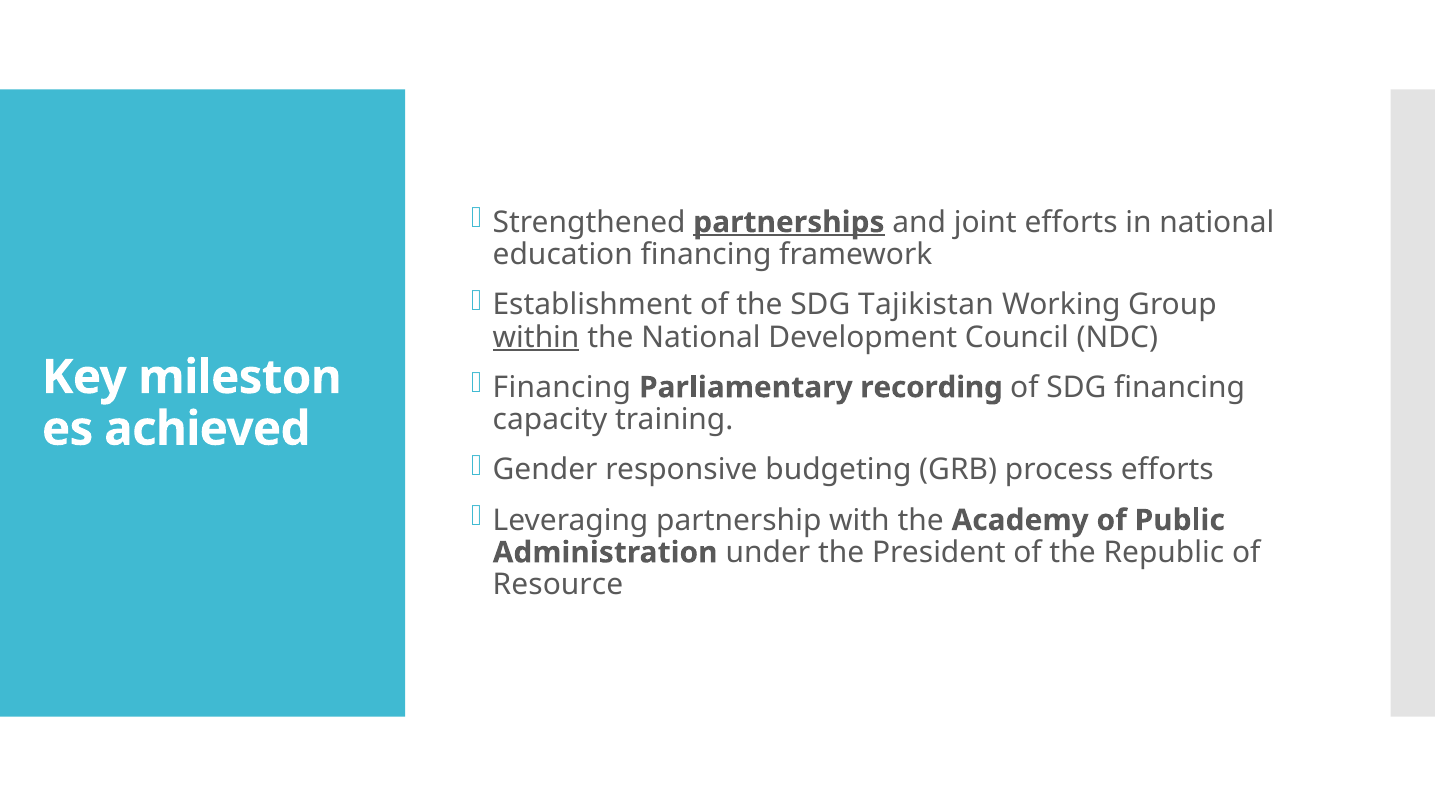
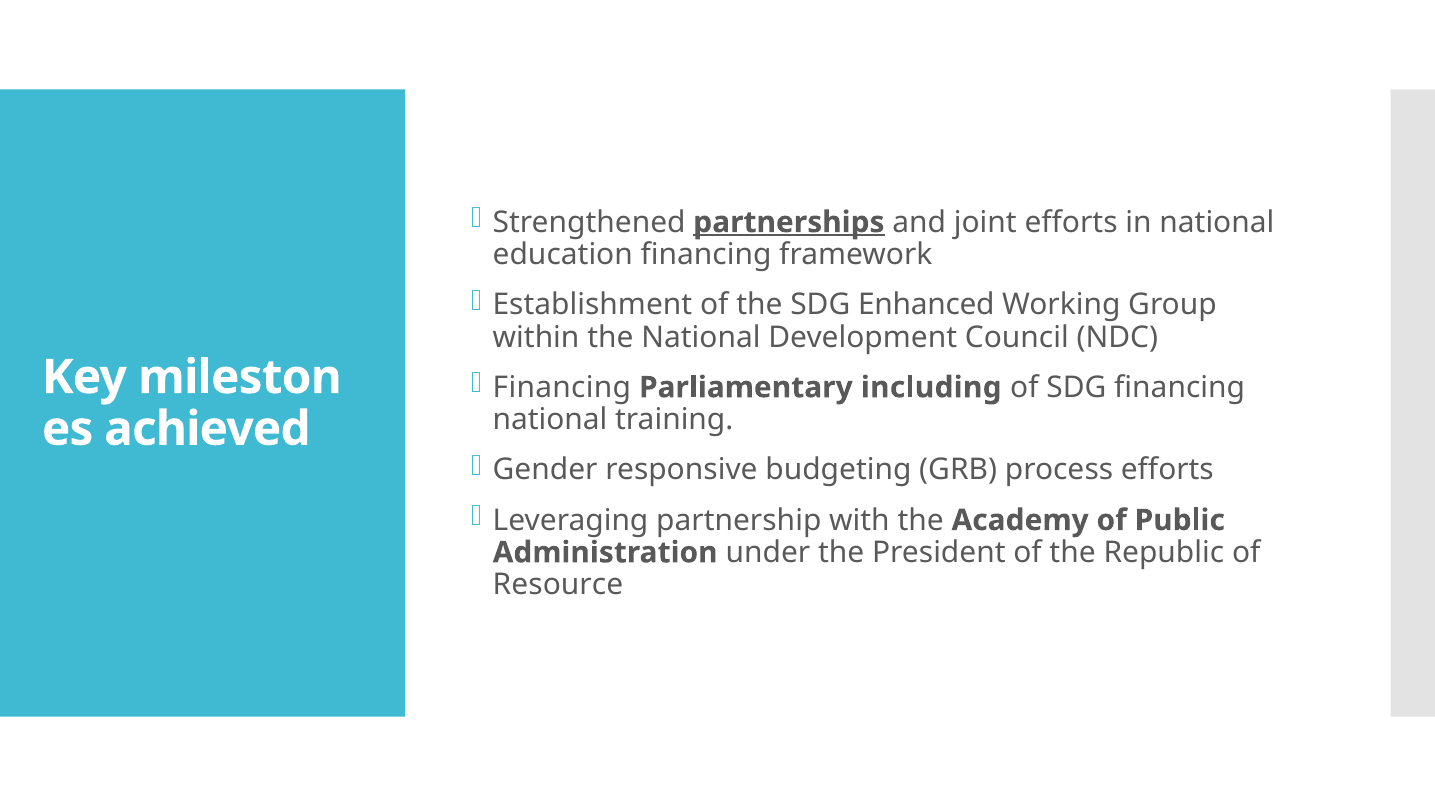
Tajikistan: Tajikistan -> Enhanced
within underline: present -> none
recording: recording -> including
capacity at (550, 420): capacity -> national
